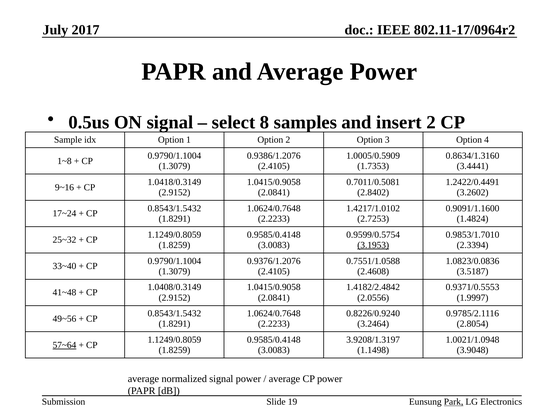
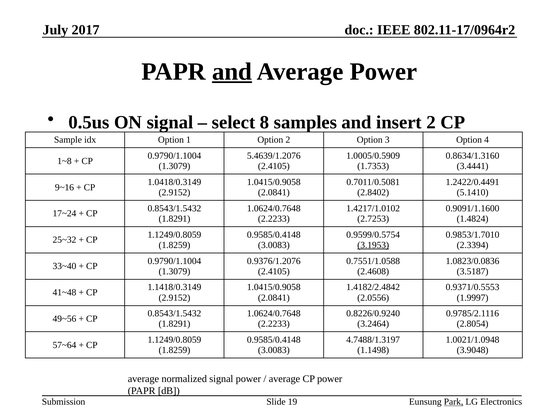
and at (232, 72) underline: none -> present
0.9386/1.2076: 0.9386/1.2076 -> 5.4639/1.2076
3.2602: 3.2602 -> 5.1410
1.0408/0.3149: 1.0408/0.3149 -> 1.1418/0.3149
3.9208/1.3197: 3.9208/1.3197 -> 4.7488/1.3197
57~64 underline: present -> none
